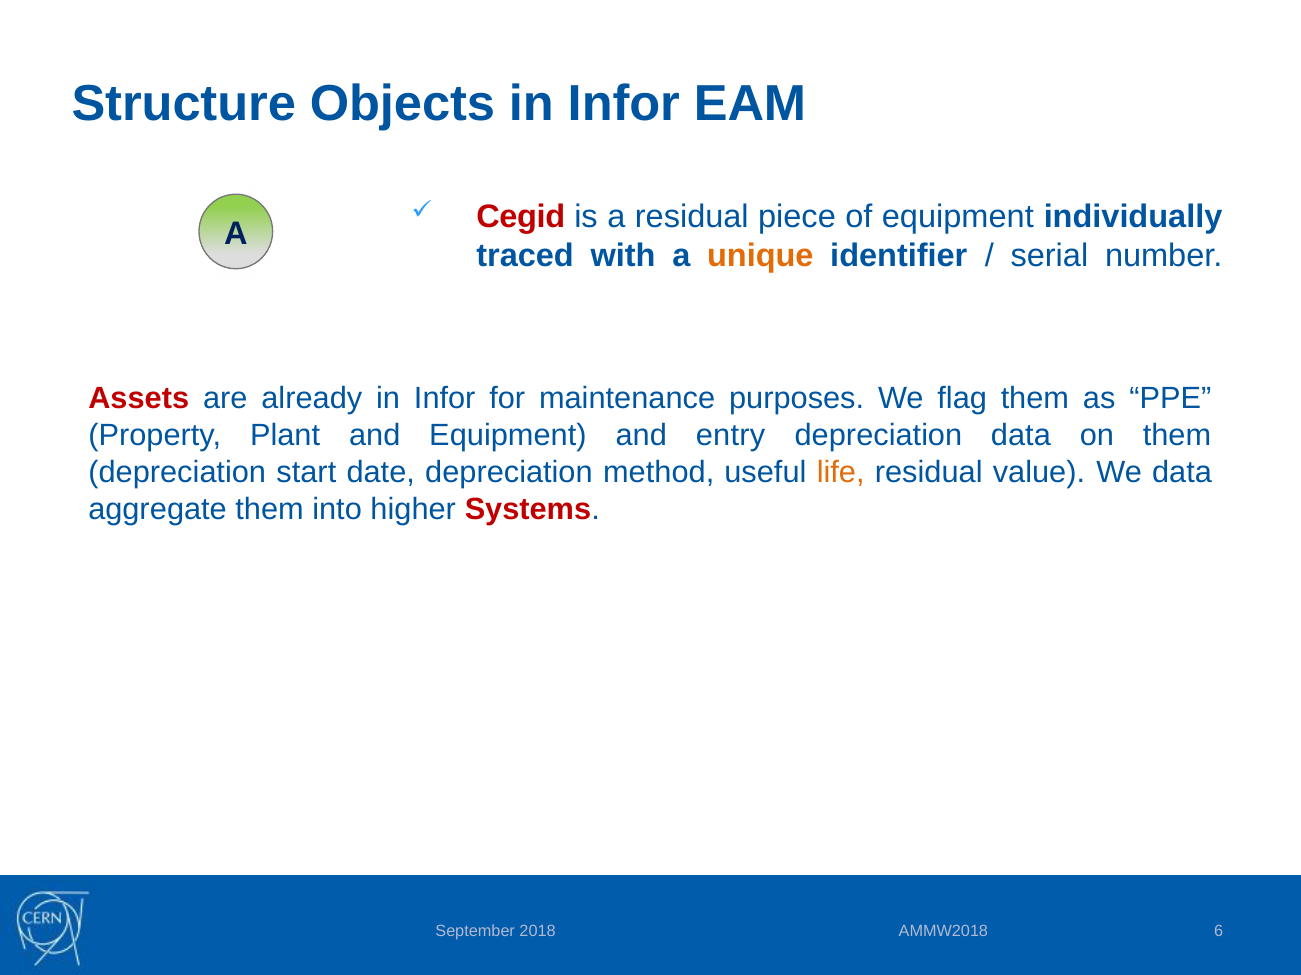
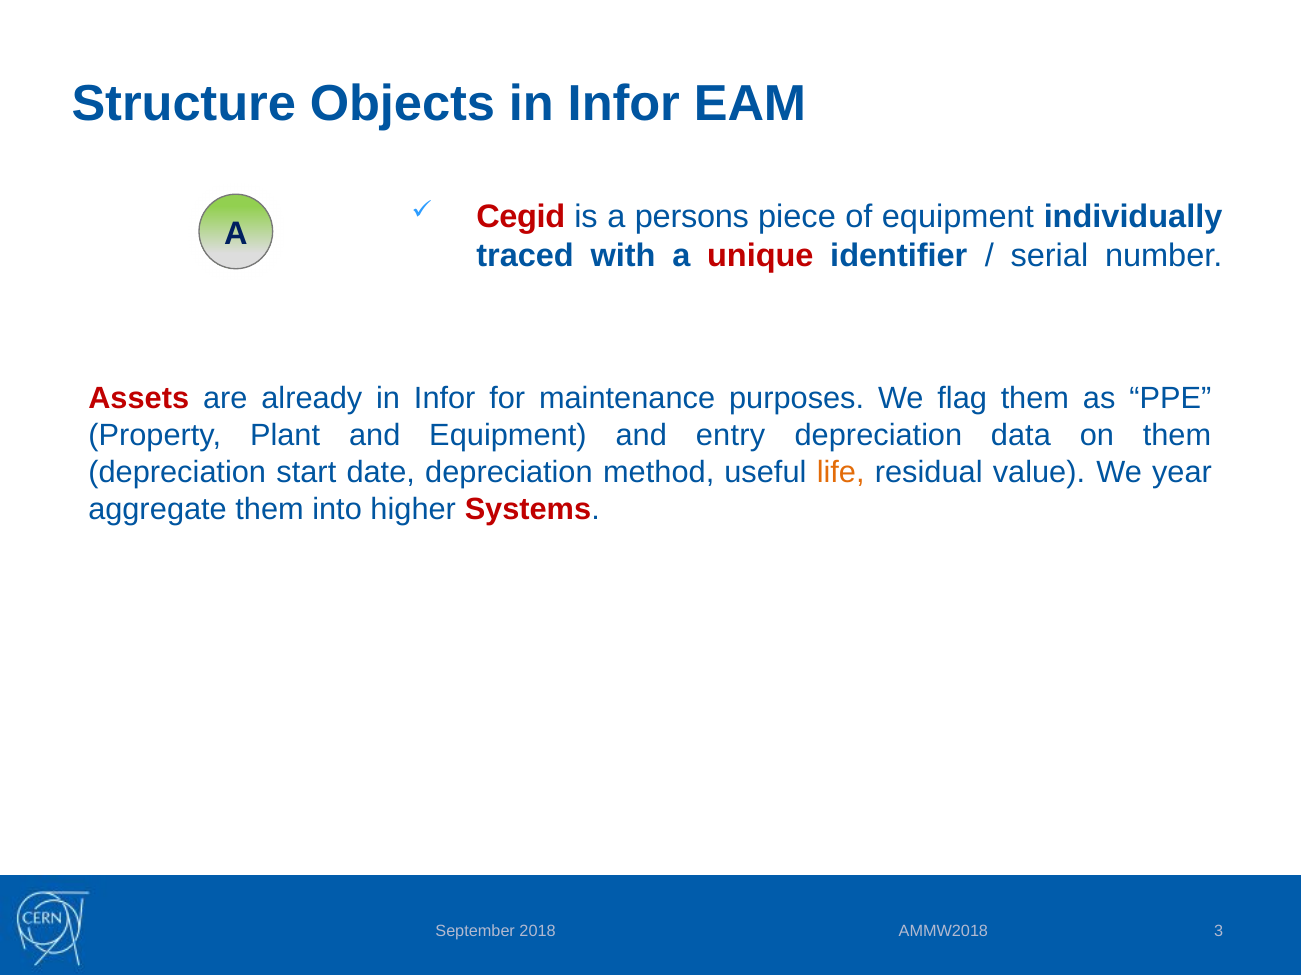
a residual: residual -> persons
unique colour: orange -> red
We data: data -> year
6: 6 -> 3
